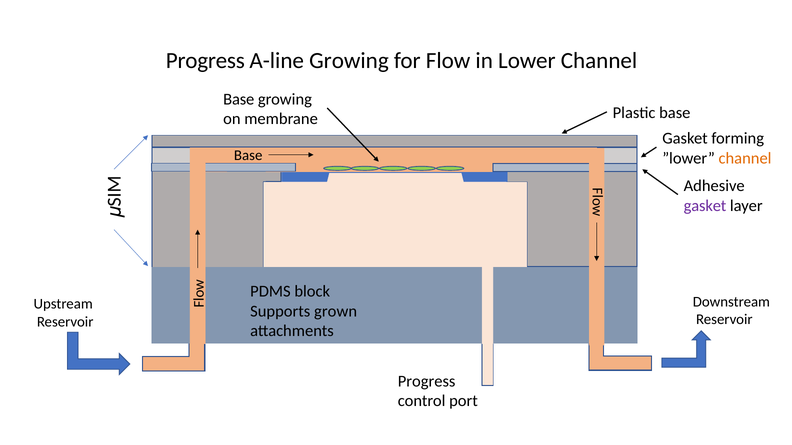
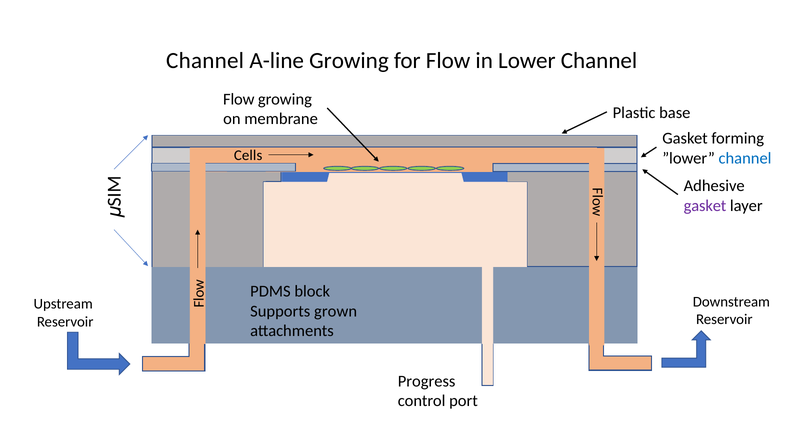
Progress at (205, 61): Progress -> Channel
Base at (239, 99): Base -> Flow
Base at (248, 156): Base -> Cells
channel at (745, 158) colour: orange -> blue
